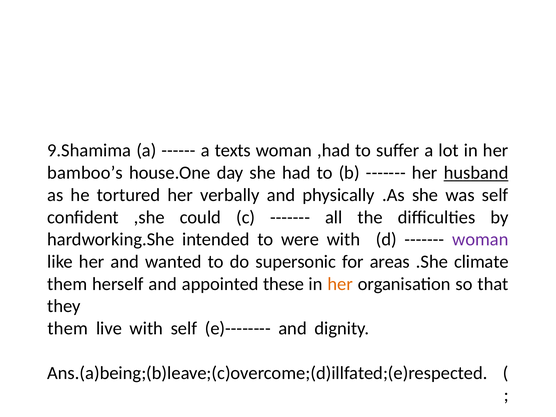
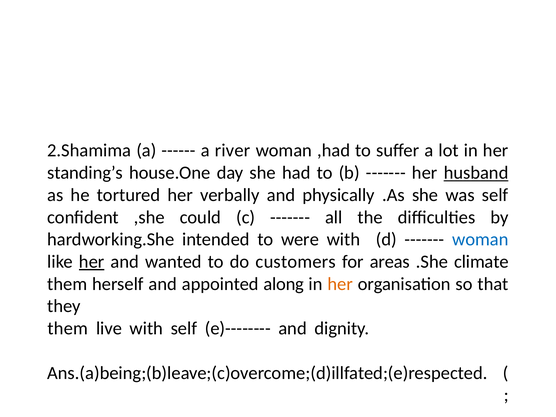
9.Shamima: 9.Shamima -> 2.Shamima
texts: texts -> river
bamboo’s: bamboo’s -> standing’s
woman at (480, 239) colour: purple -> blue
her at (92, 262) underline: none -> present
supersonic: supersonic -> customers
these: these -> along
